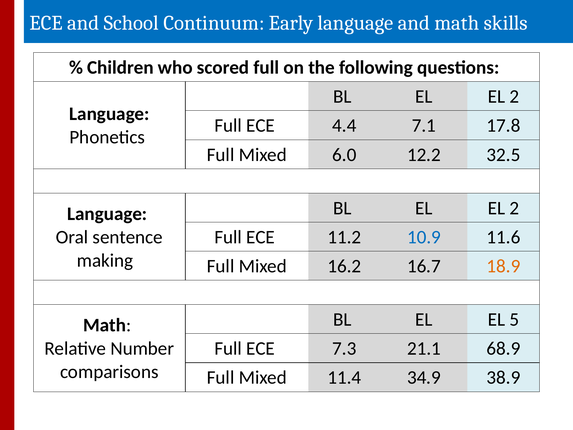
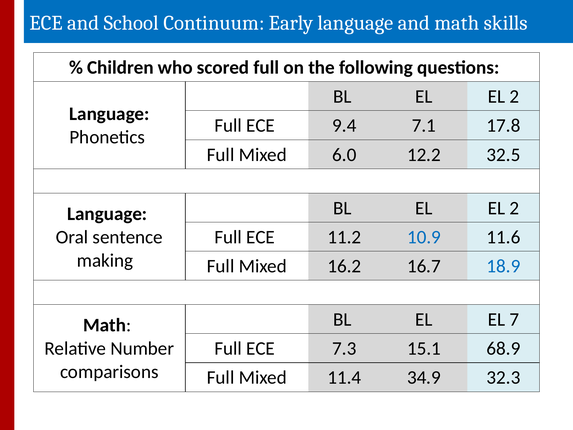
4.4: 4.4 -> 9.4
18.9 colour: orange -> blue
5: 5 -> 7
21.1: 21.1 -> 15.1
38.9: 38.9 -> 32.3
